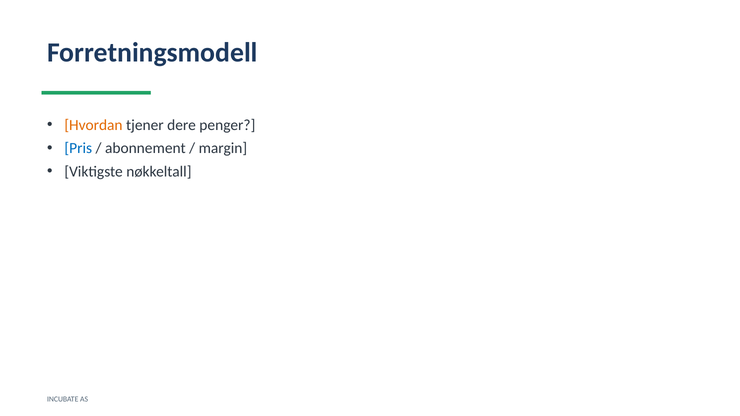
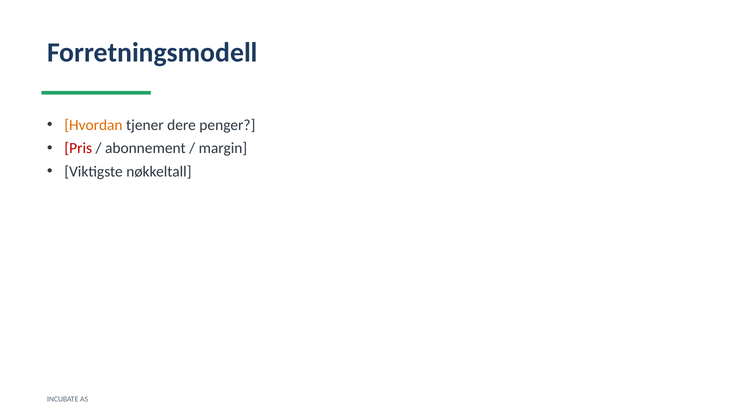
Pris colour: blue -> red
